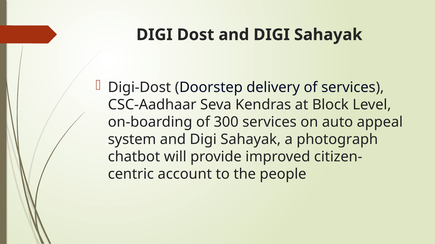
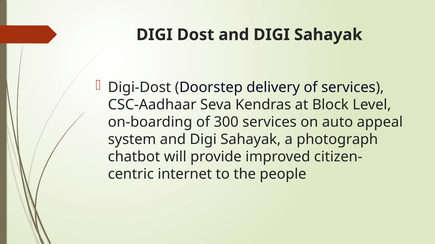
account: account -> internet
